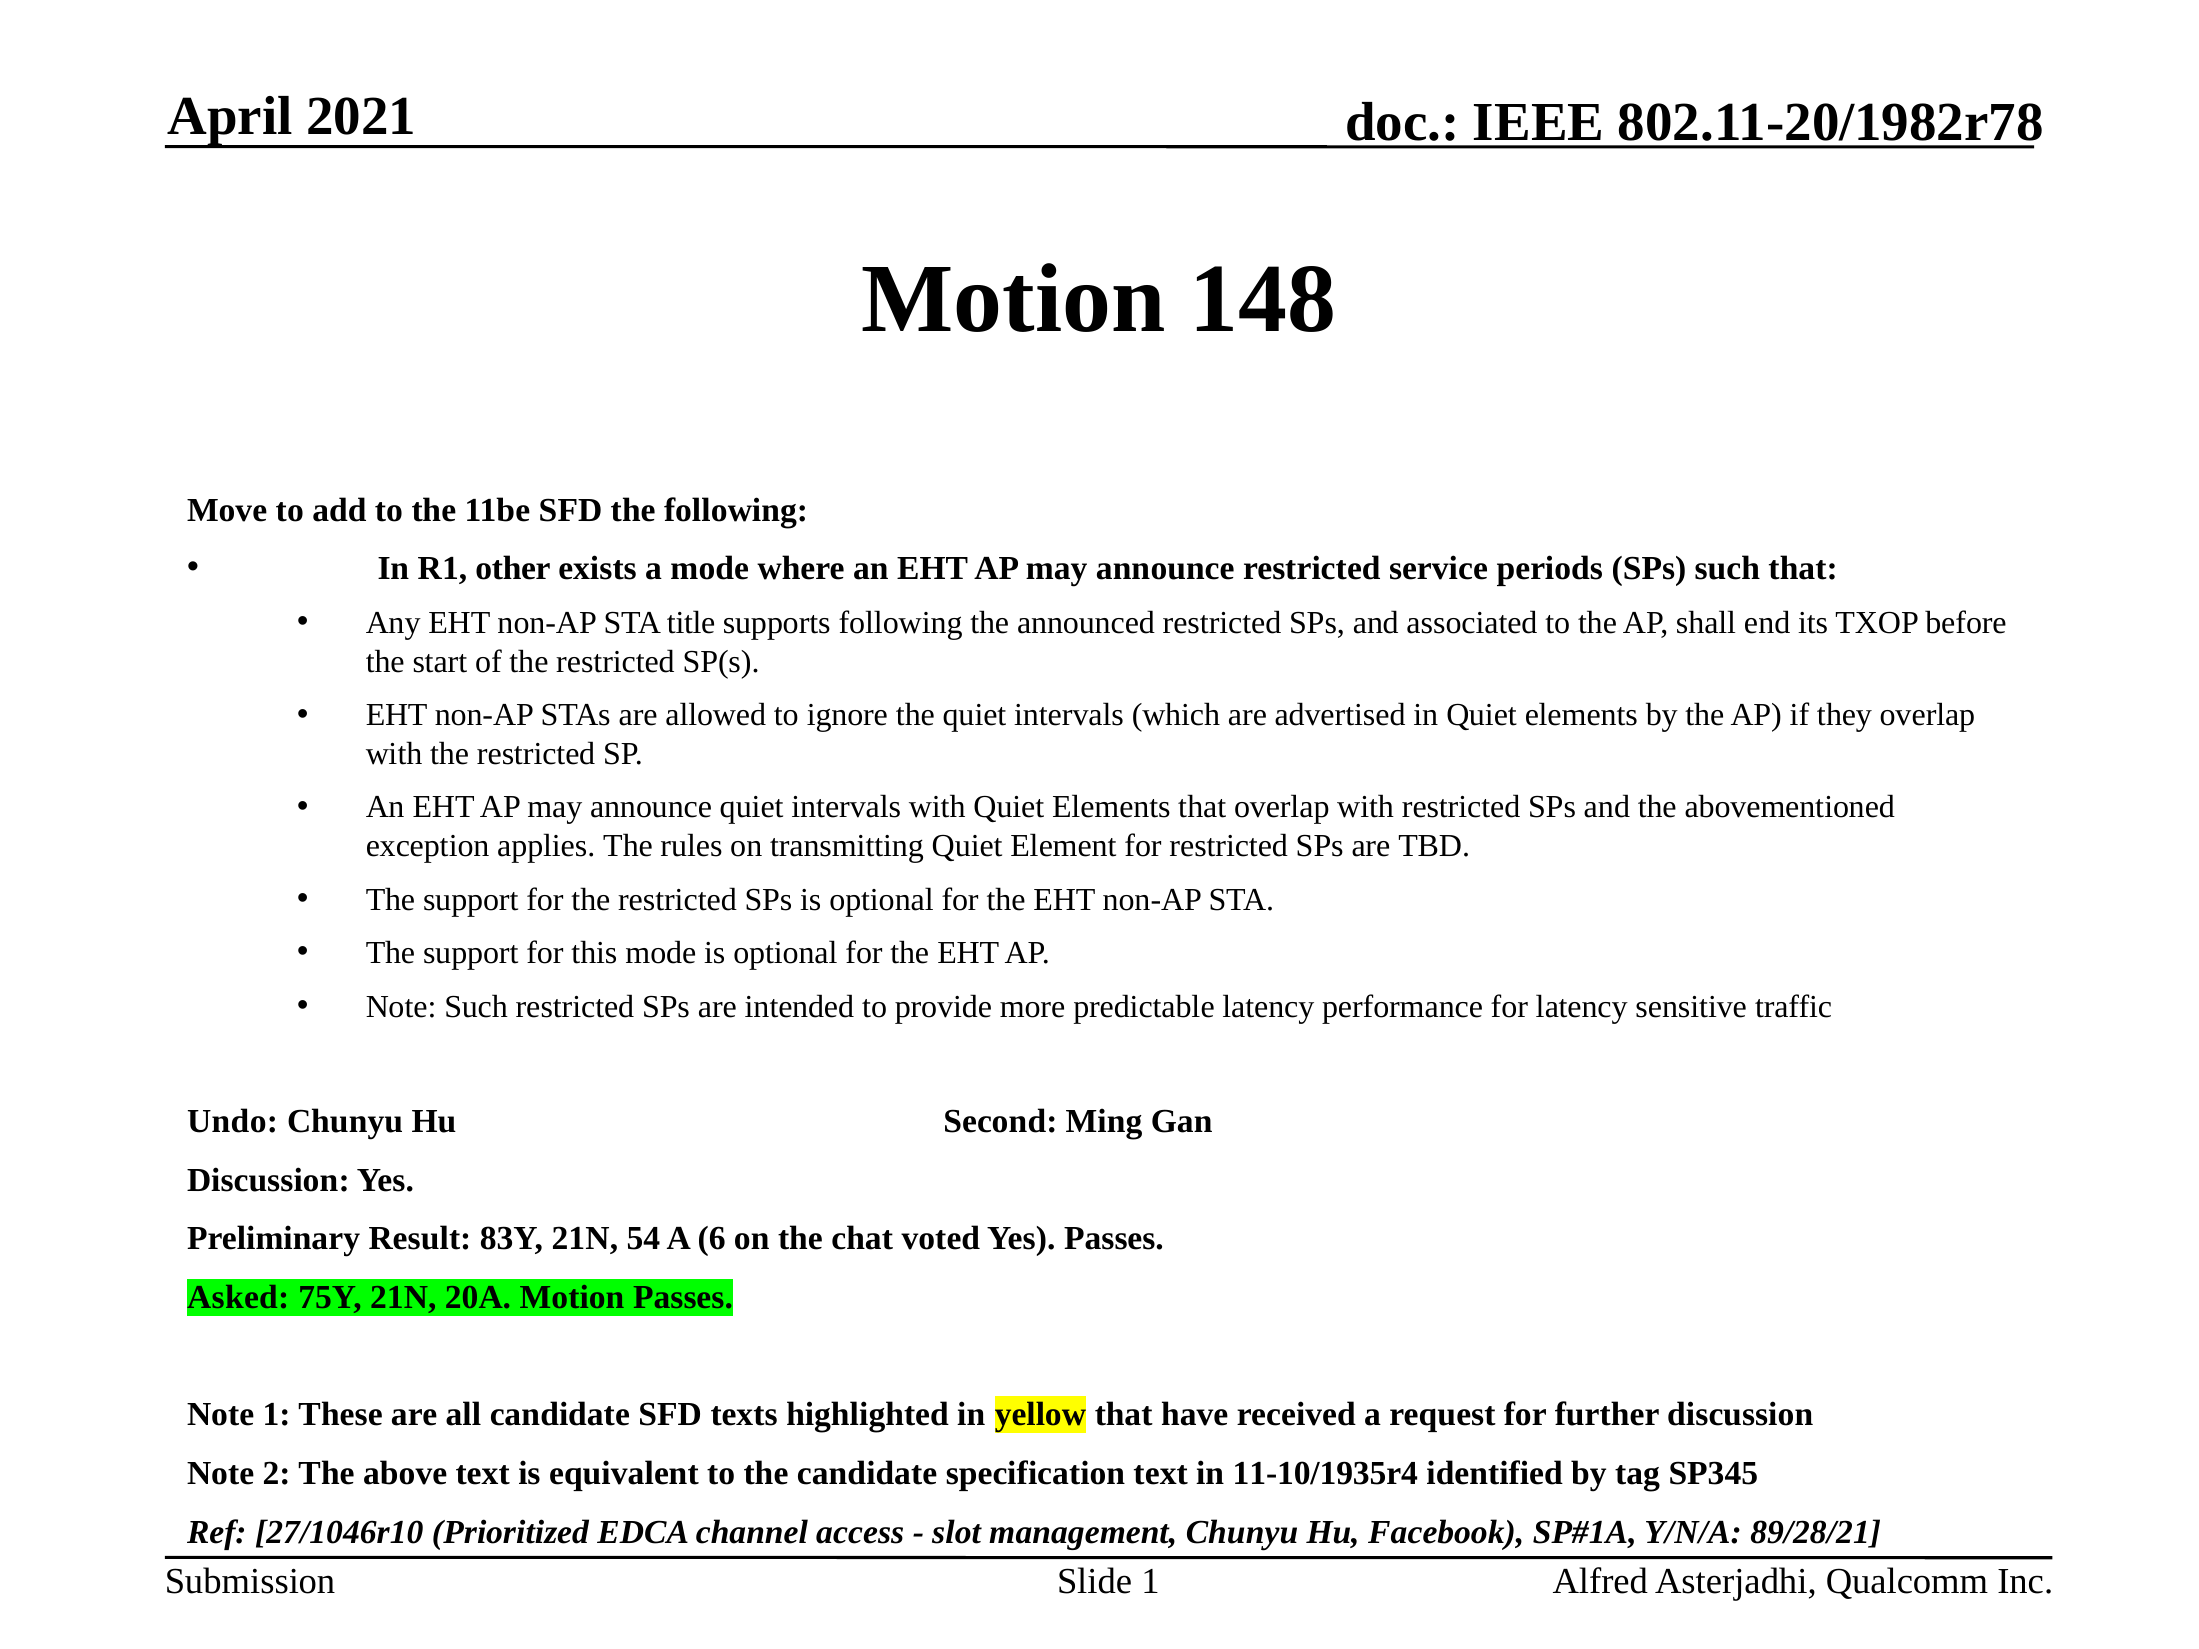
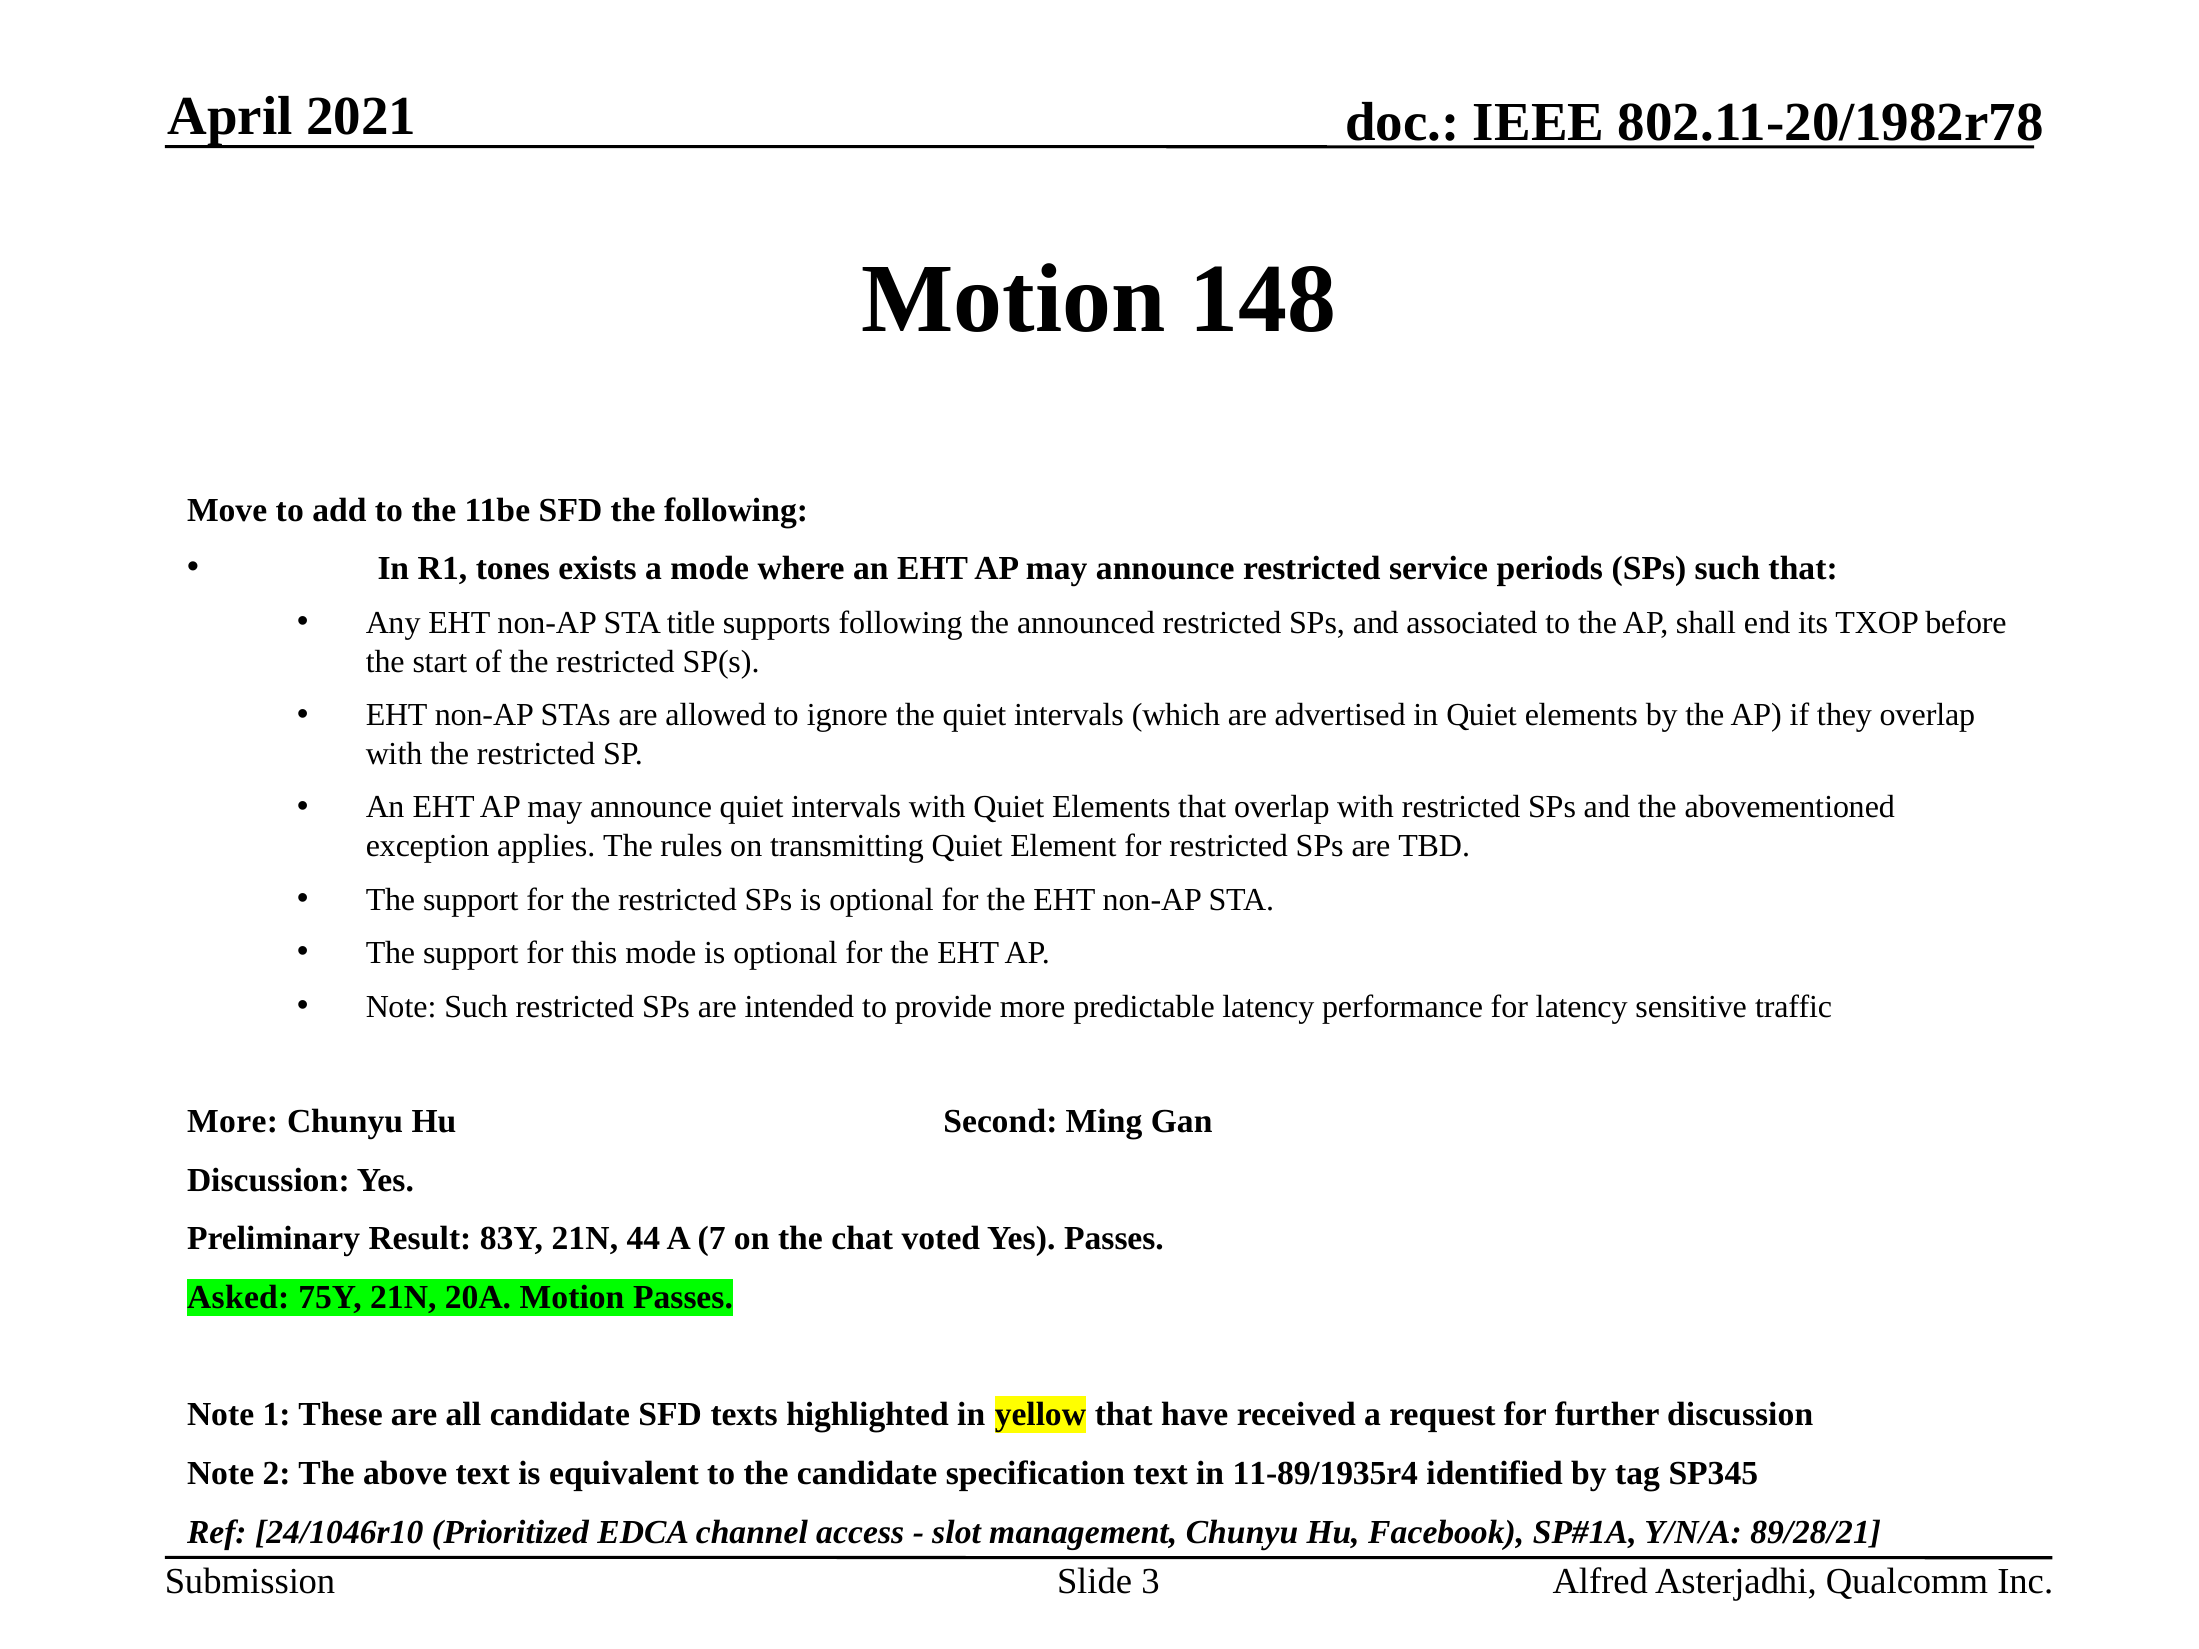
other: other -> tones
Undo at (233, 1122): Undo -> More
54: 54 -> 44
6: 6 -> 7
11-10/1935r4: 11-10/1935r4 -> 11-89/1935r4
27/1046r10: 27/1046r10 -> 24/1046r10
Slide 1: 1 -> 3
